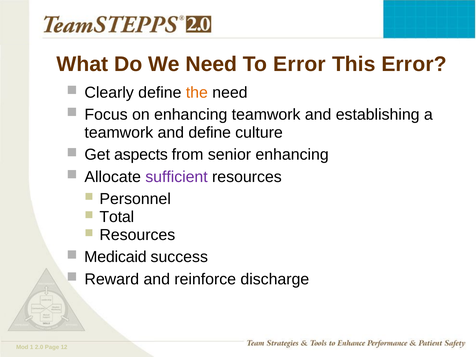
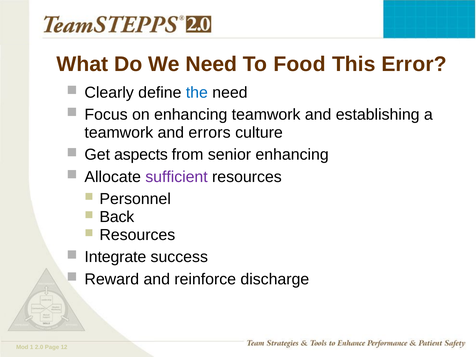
To Error: Error -> Food
the colour: orange -> blue
and define: define -> errors
Total: Total -> Back
Medicaid: Medicaid -> Integrate
